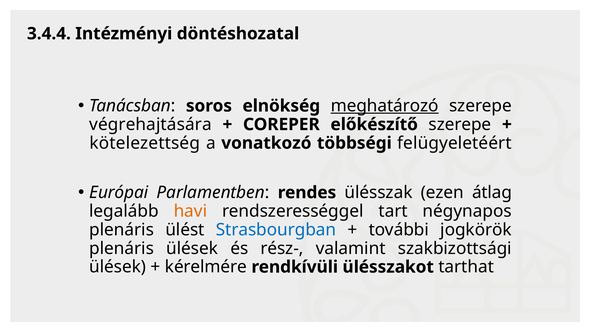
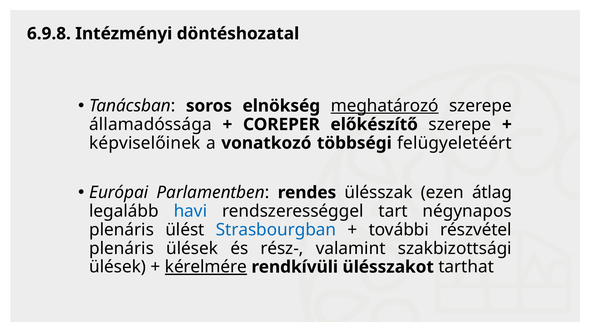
3.4.4: 3.4.4 -> 6.9.8
végrehajtására: végrehajtására -> államadóssága
kötelezettség: kötelezettség -> képviselőinek
havi colour: orange -> blue
jogkörök: jogkörök -> részvétel
kérelmére underline: none -> present
